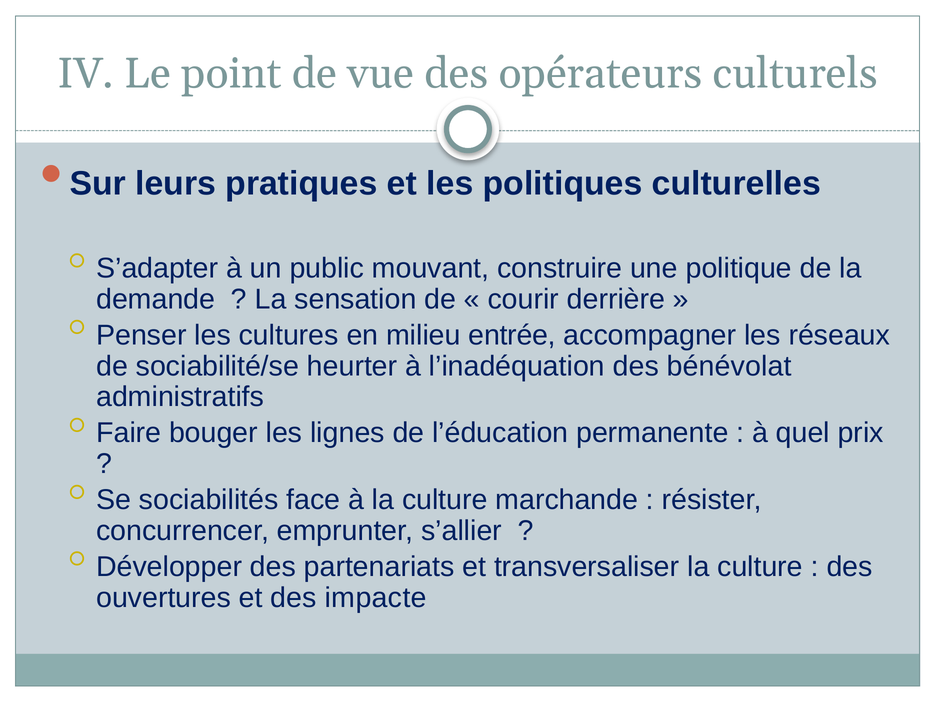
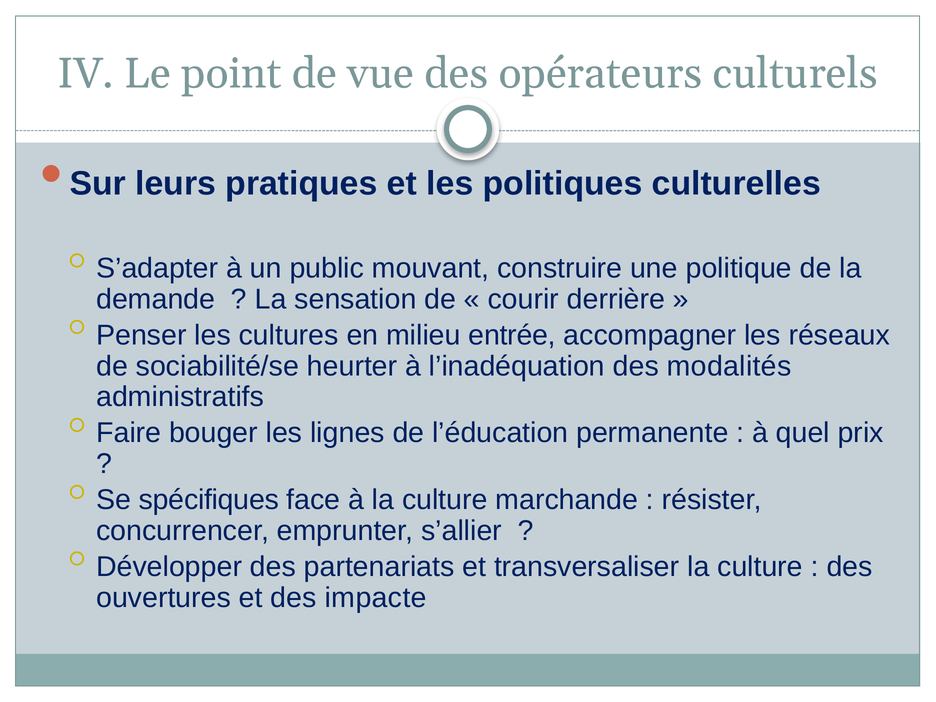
bénévolat: bénévolat -> modalités
sociabilités: sociabilités -> spécifiques
